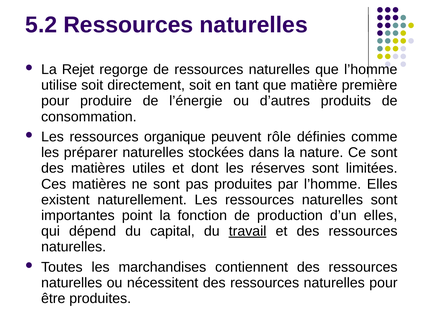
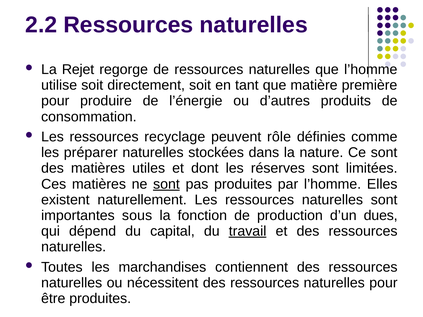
5.2: 5.2 -> 2.2
organique: organique -> recyclage
sont at (166, 184) underline: none -> present
point: point -> sous
d’un elles: elles -> dues
